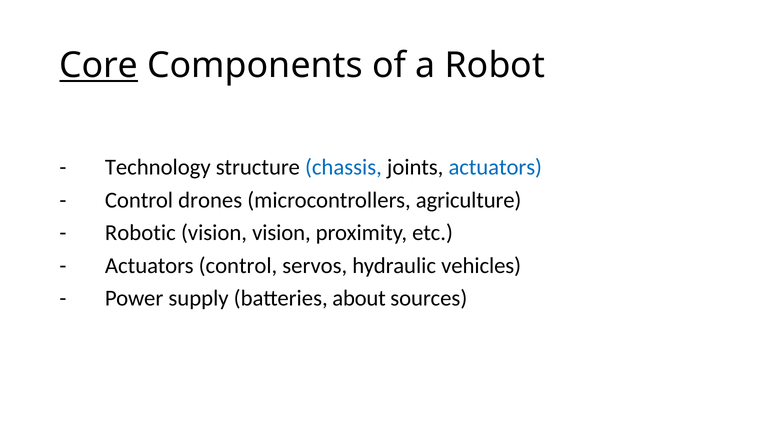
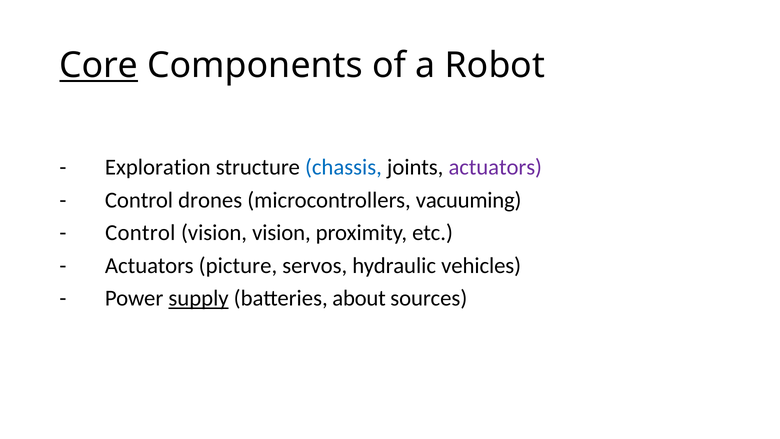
Technology: Technology -> Exploration
actuators at (495, 167) colour: blue -> purple
agriculture: agriculture -> vacuuming
Robotic at (140, 233): Robotic -> Control
Actuators control: control -> picture
supply underline: none -> present
